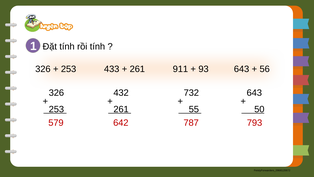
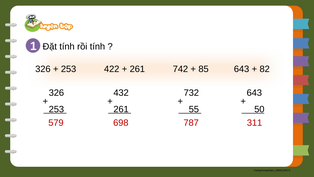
433: 433 -> 422
911: 911 -> 742
93: 93 -> 85
56: 56 -> 82
642: 642 -> 698
793: 793 -> 311
